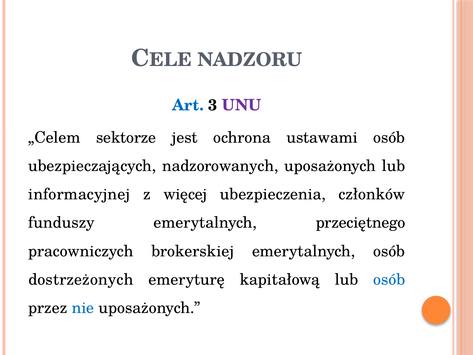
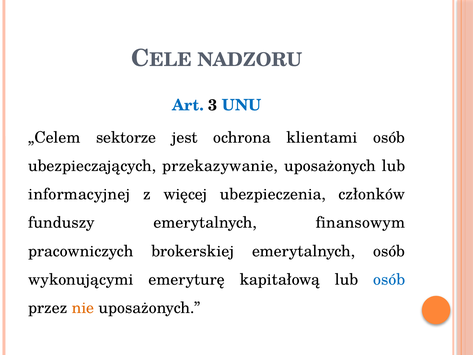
UNU colour: purple -> blue
ustawami: ustawami -> klientami
nadzorowanych: nadzorowanych -> przekazywanie
przeciętnego: przeciętnego -> finansowym
dostrzeżonych: dostrzeżonych -> wykonującymi
nie colour: blue -> orange
